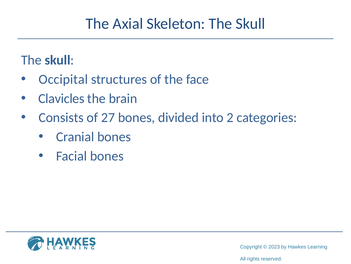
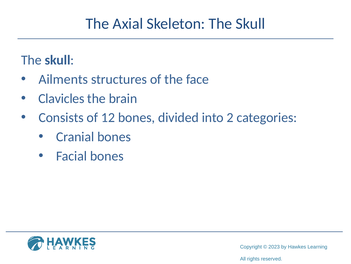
Occipital: Occipital -> Ailments
27: 27 -> 12
